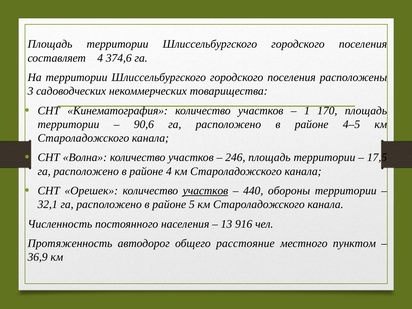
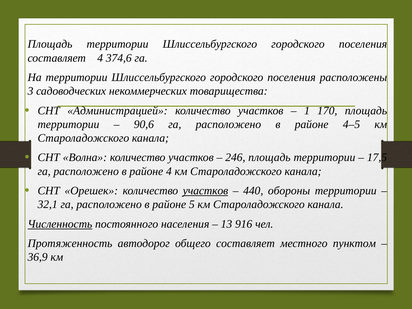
Кинематография: Кинематография -> Администрацией
Численность underline: none -> present
общего расстояние: расстояние -> составляет
